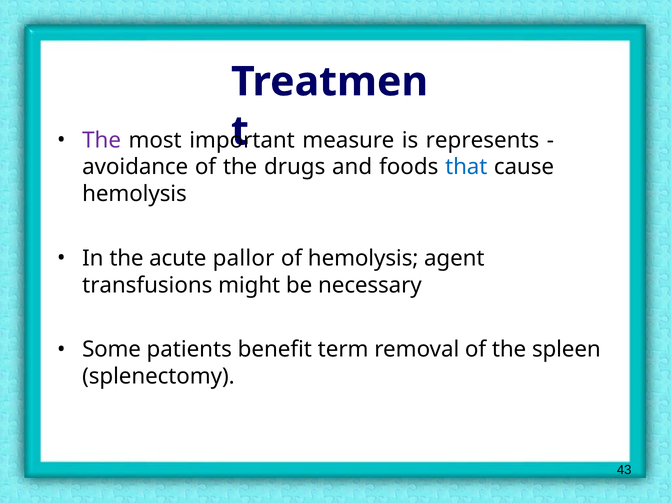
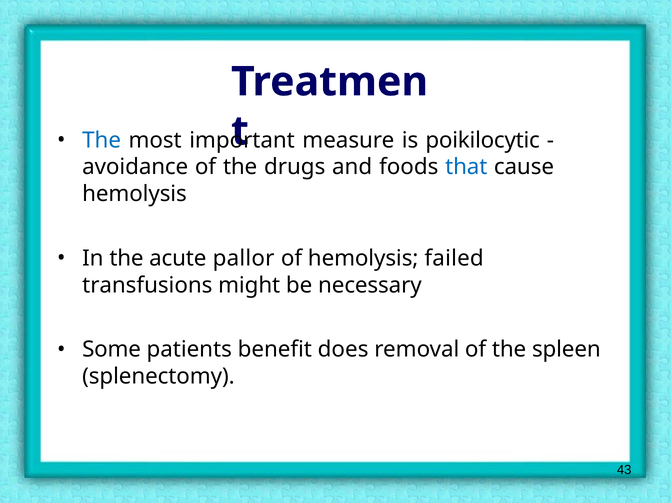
The at (102, 140) colour: purple -> blue
represents: represents -> poikilocytic
agent: agent -> failed
term: term -> does
